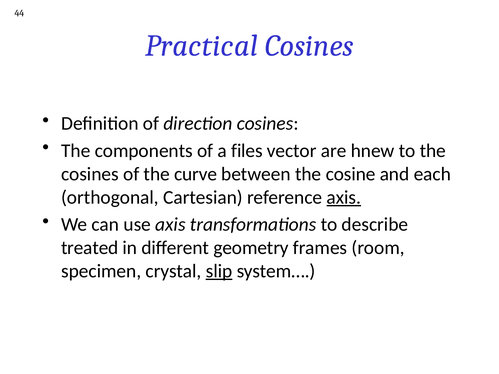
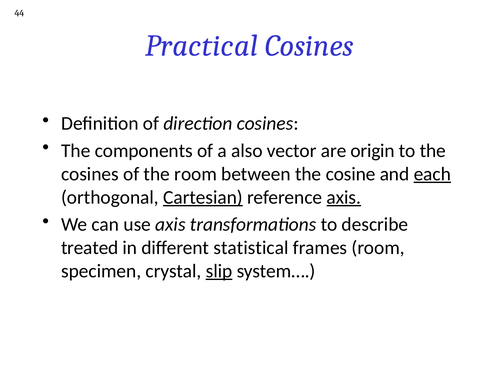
files: files -> also
hnew: hnew -> origin
the curve: curve -> room
each underline: none -> present
Cartesian underline: none -> present
geometry: geometry -> statistical
